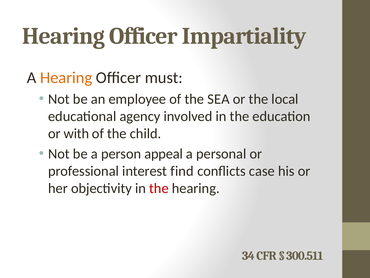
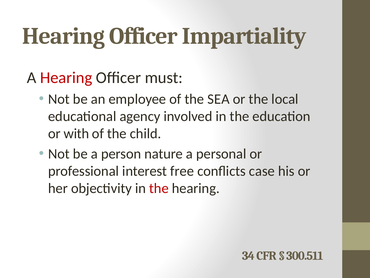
Hearing at (66, 78) colour: orange -> red
appeal: appeal -> nature
find: find -> free
